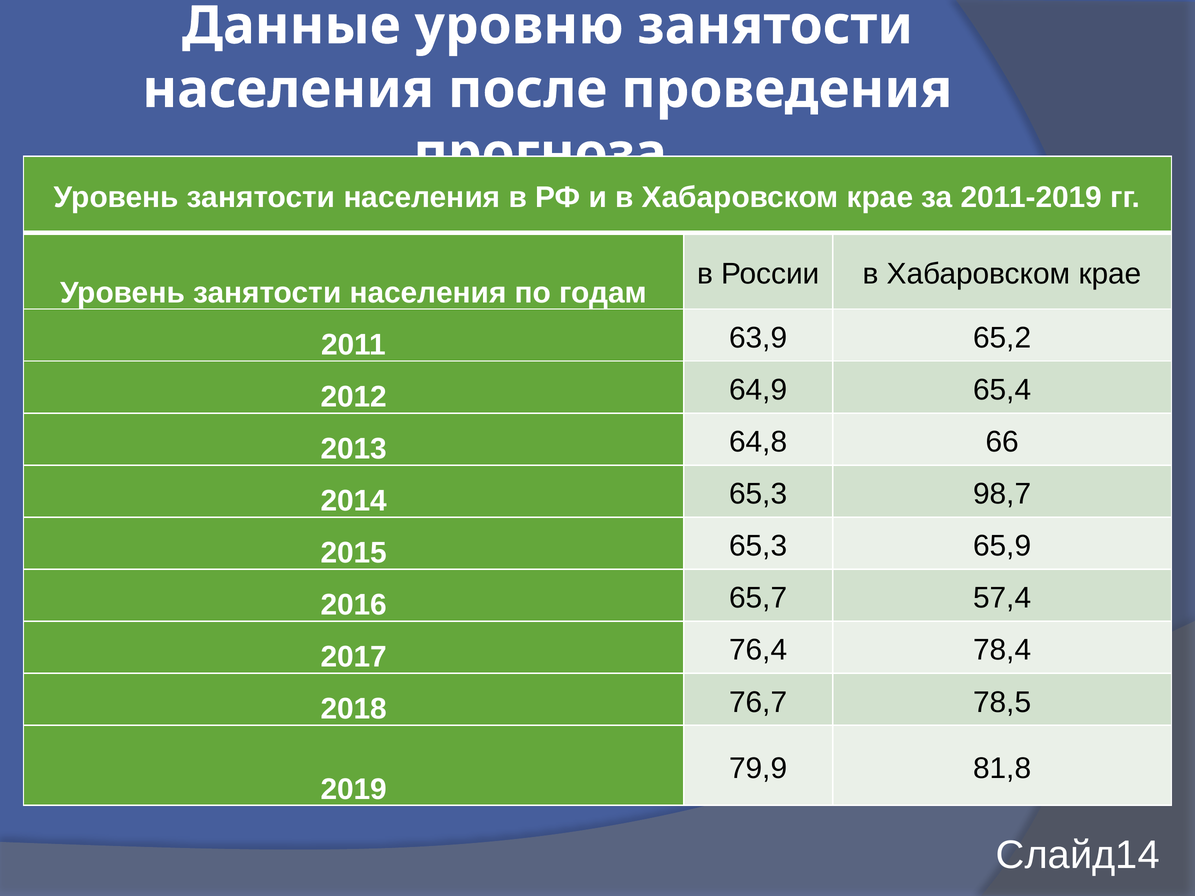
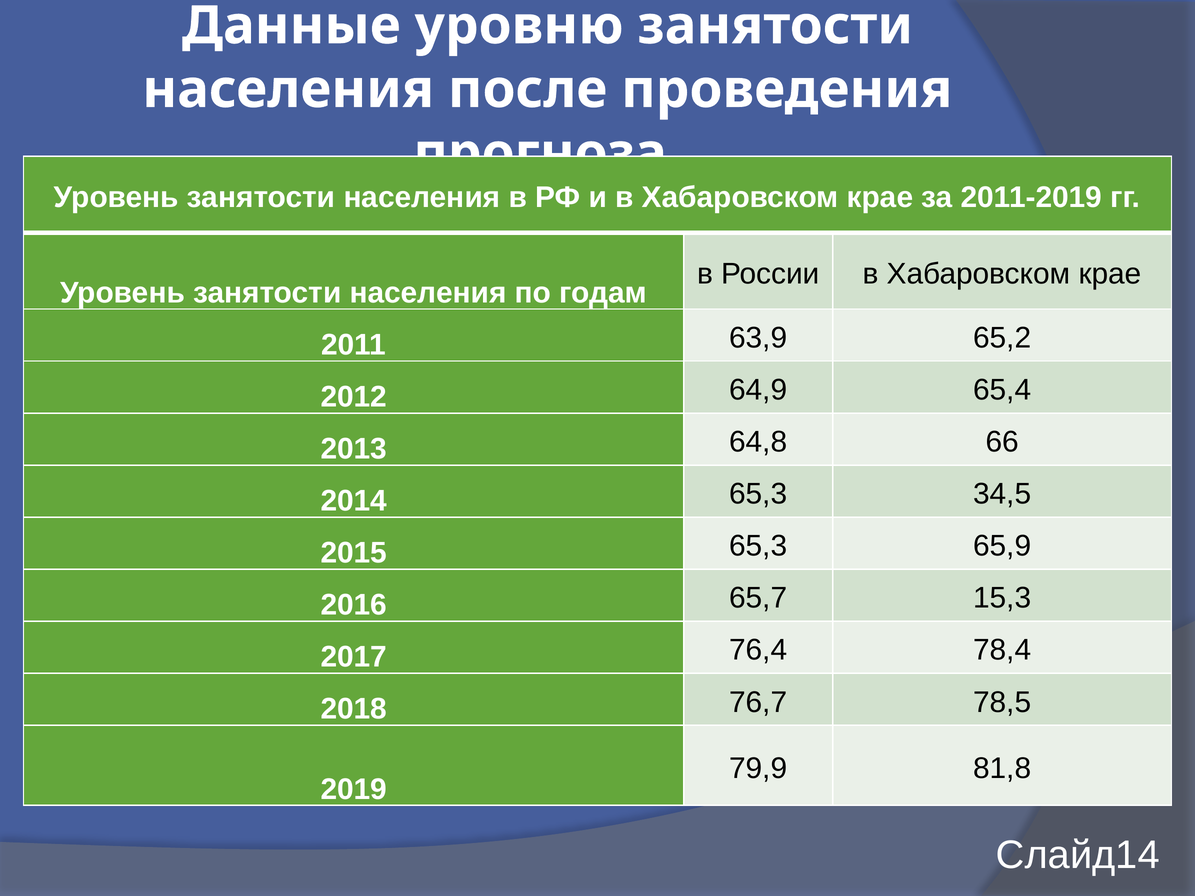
98,7: 98,7 -> 34,5
57,4: 57,4 -> 15,3
